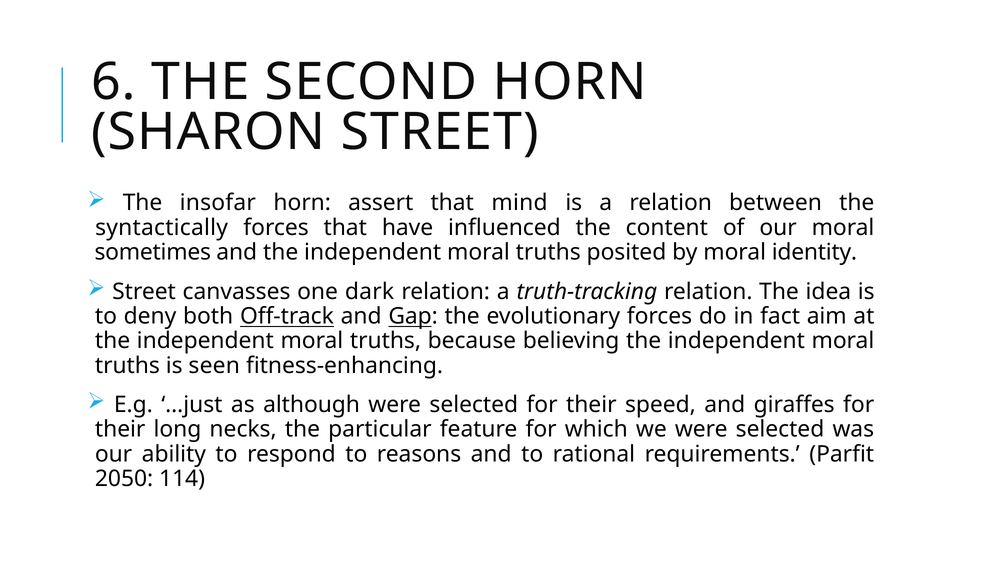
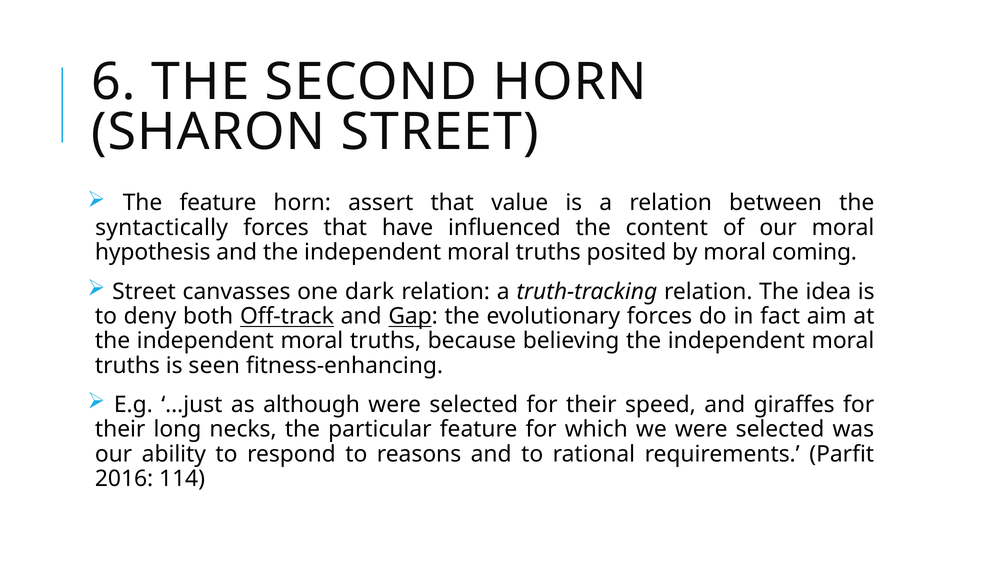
The insofar: insofar -> feature
mind: mind -> value
sometimes: sometimes -> hypothesis
identity: identity -> coming
2050: 2050 -> 2016
